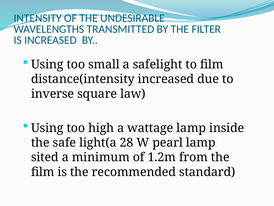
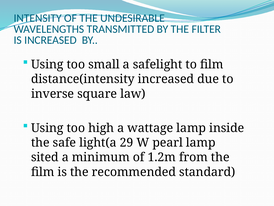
28: 28 -> 29
